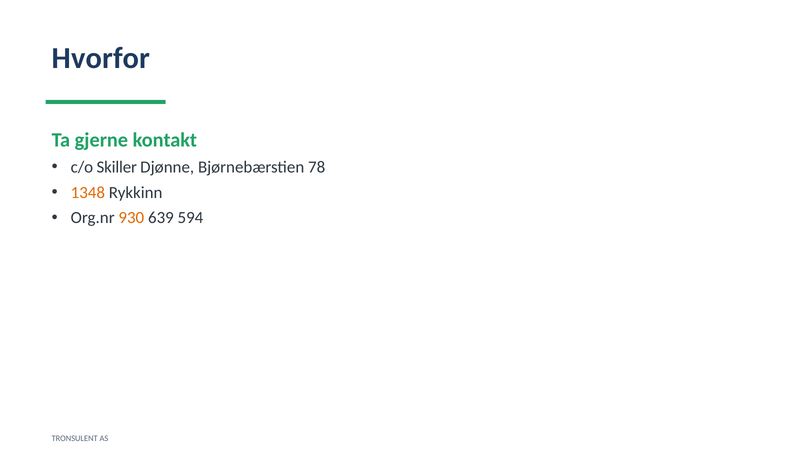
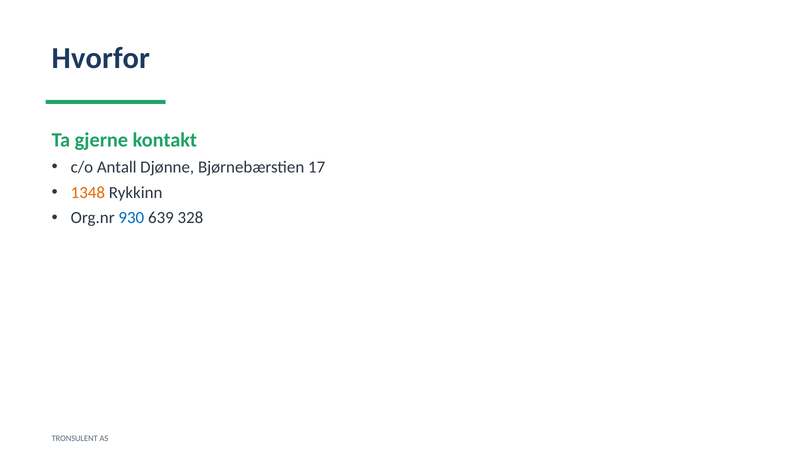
Skiller: Skiller -> Antall
78: 78 -> 17
930 colour: orange -> blue
594: 594 -> 328
